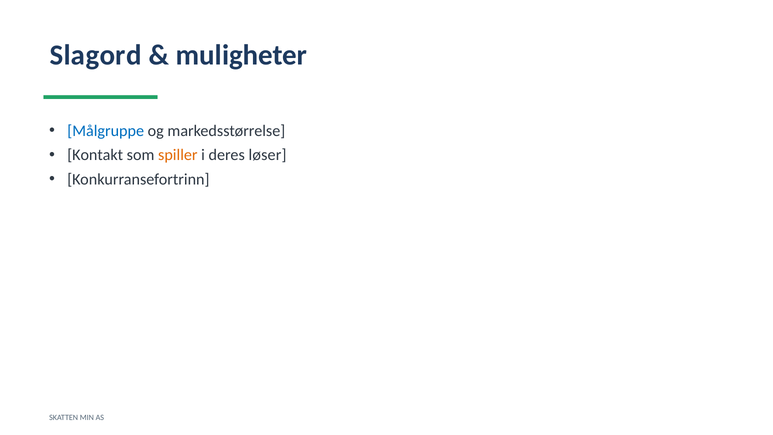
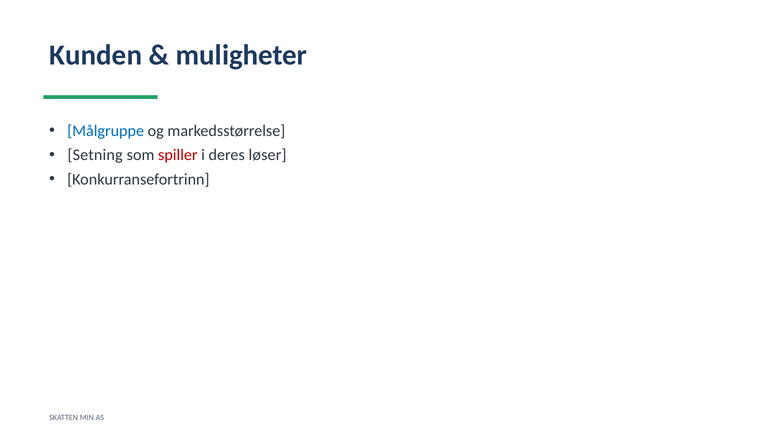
Slagord: Slagord -> Kunden
Kontakt: Kontakt -> Setning
spiller colour: orange -> red
